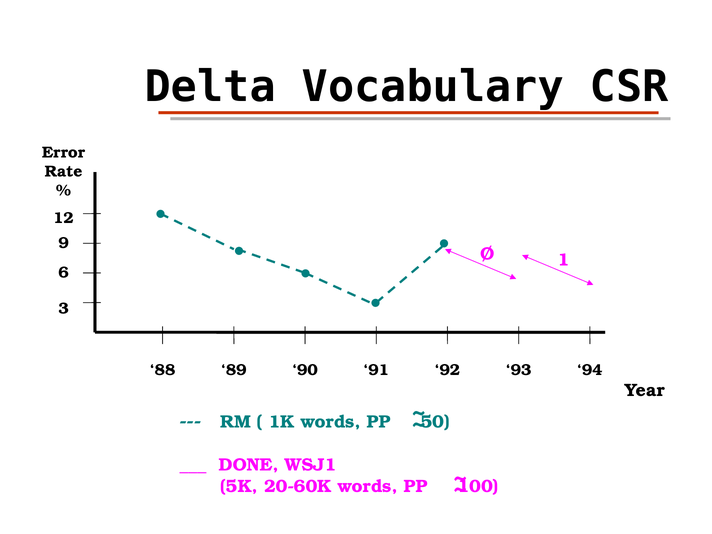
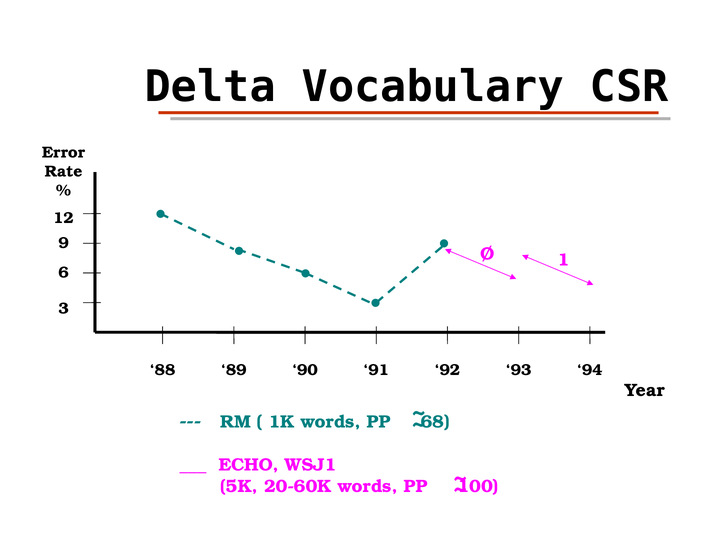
50: 50 -> 68
DONE: DONE -> ECHO
